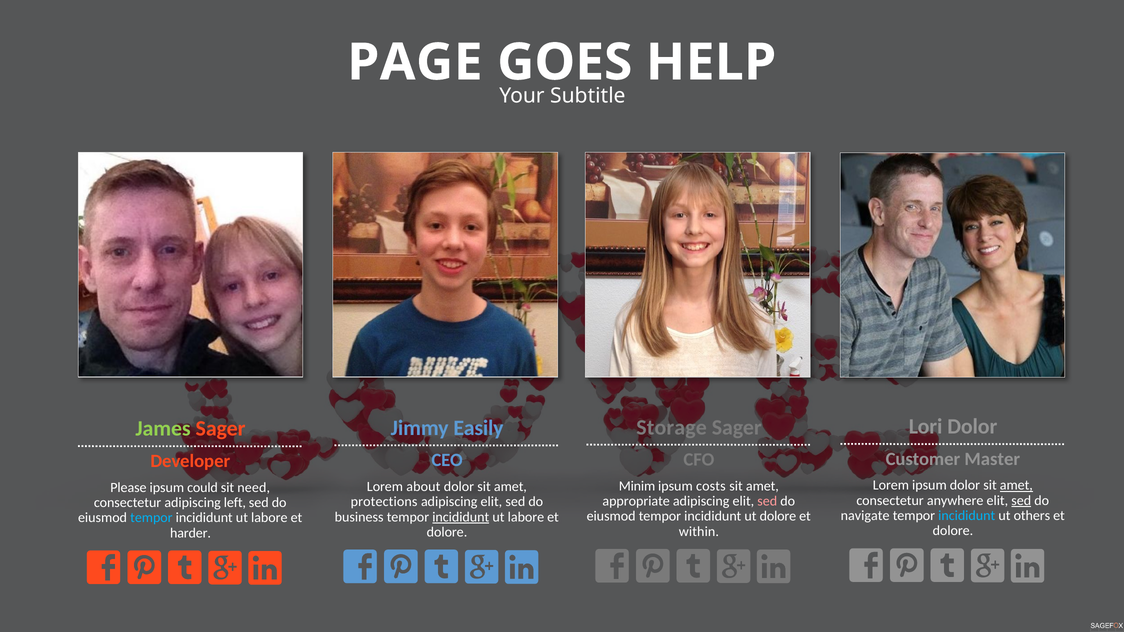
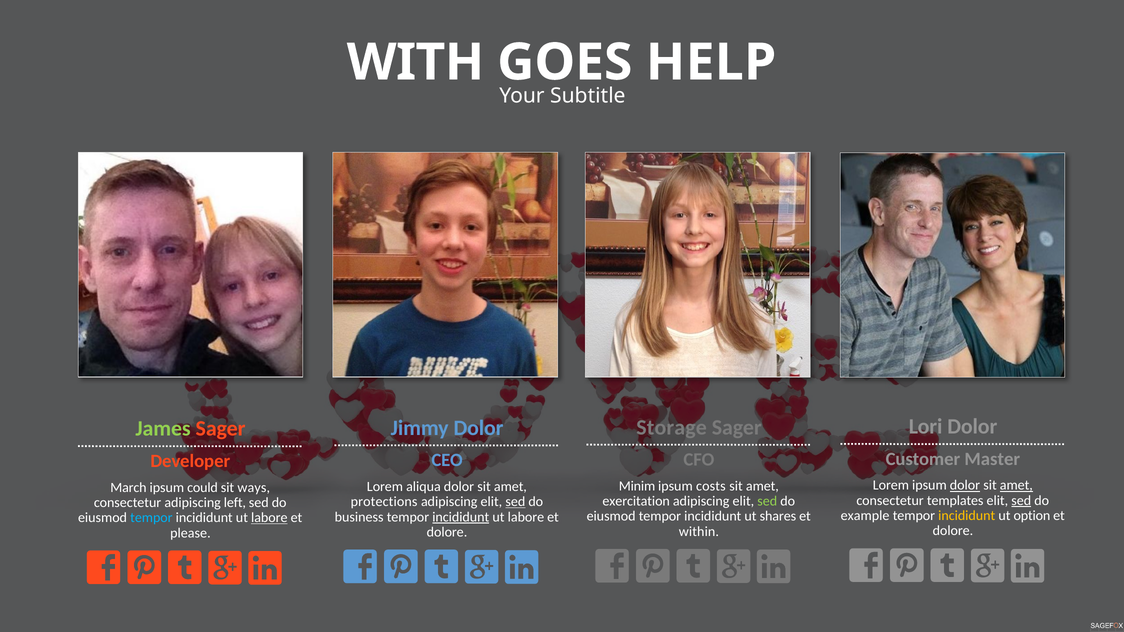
PAGE: PAGE -> WITH
Jimmy Easily: Easily -> Dolor
dolor at (965, 485) underline: none -> present
about: about -> aliqua
Please: Please -> March
need: need -> ways
anywhere: anywhere -> templates
appropriate: appropriate -> exercitation
sed at (767, 501) colour: pink -> light green
sed at (515, 502) underline: none -> present
navigate: navigate -> example
incididunt at (967, 516) colour: light blue -> yellow
others: others -> option
ut dolore: dolore -> shares
labore at (269, 518) underline: none -> present
harder: harder -> please
